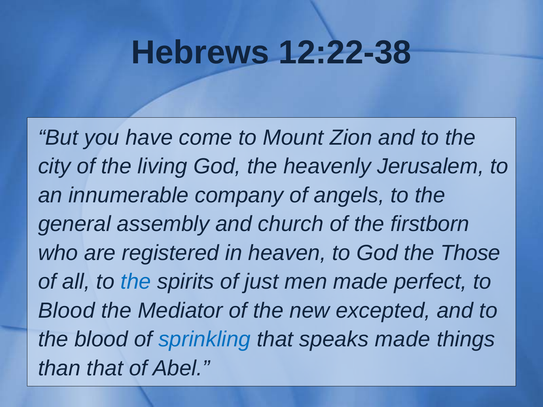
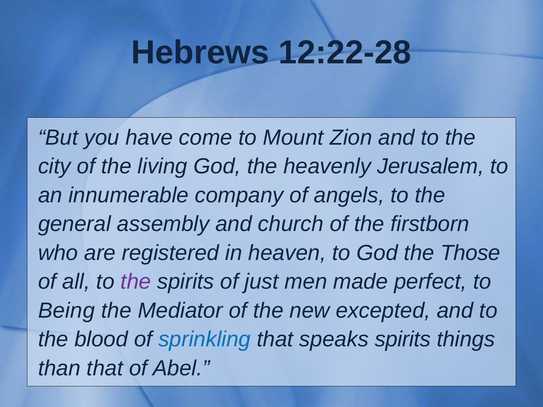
12:22-38: 12:22-38 -> 12:22-28
the at (136, 282) colour: blue -> purple
Blood at (66, 311): Blood -> Being
speaks made: made -> spirits
